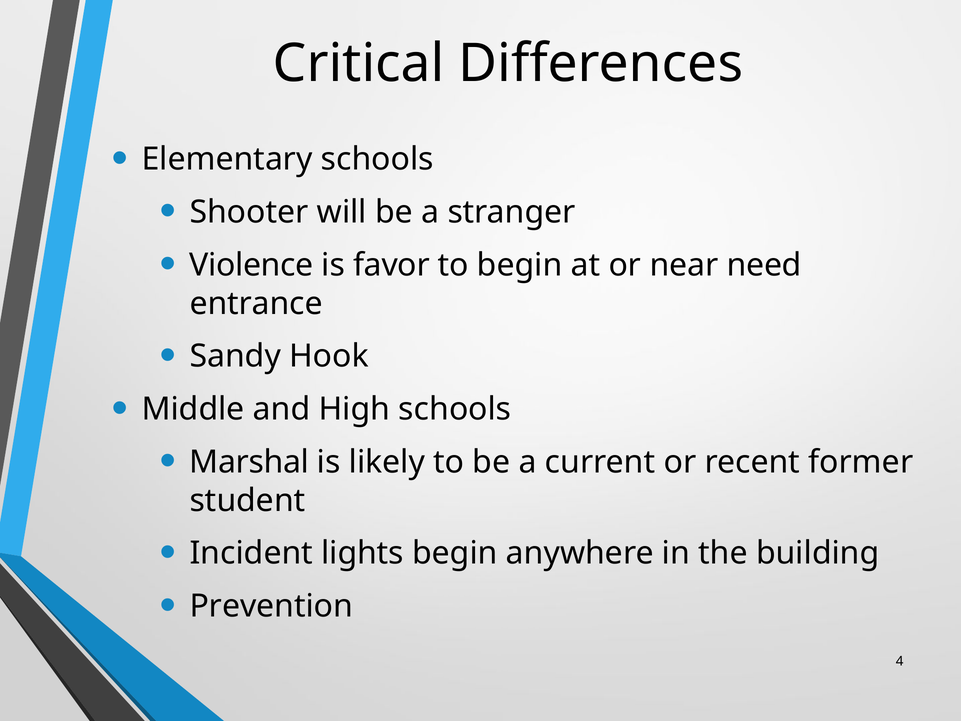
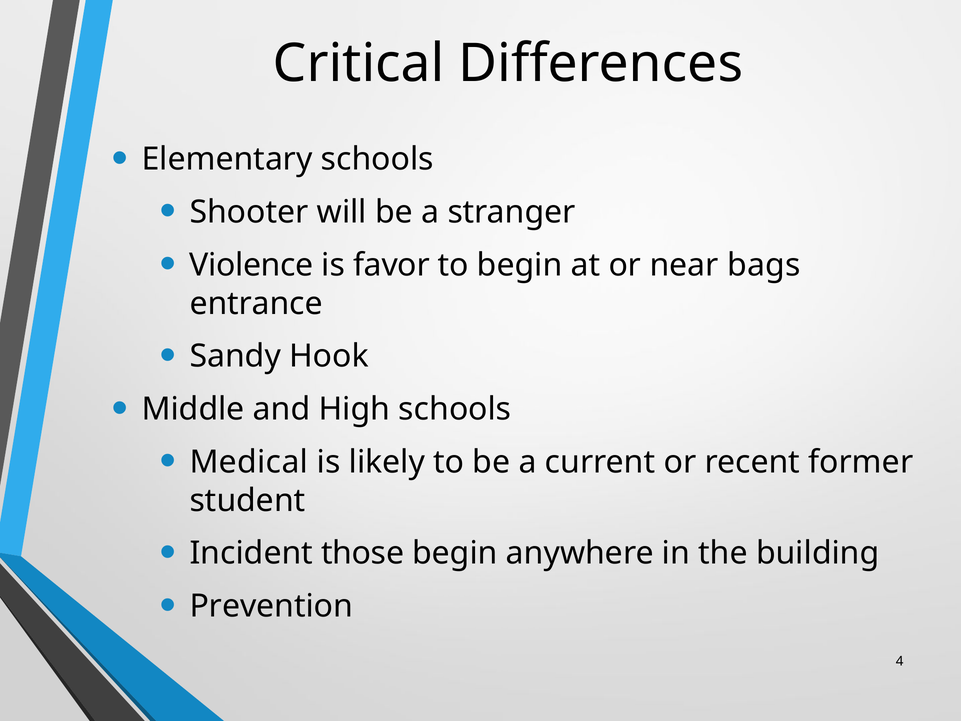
need: need -> bags
Marshal: Marshal -> Medical
lights: lights -> those
